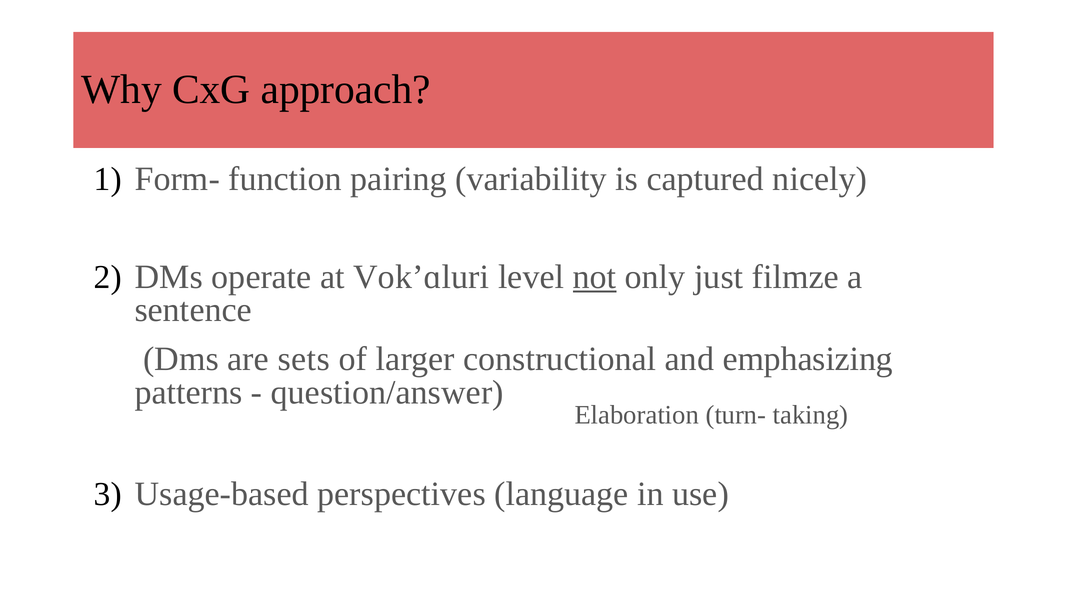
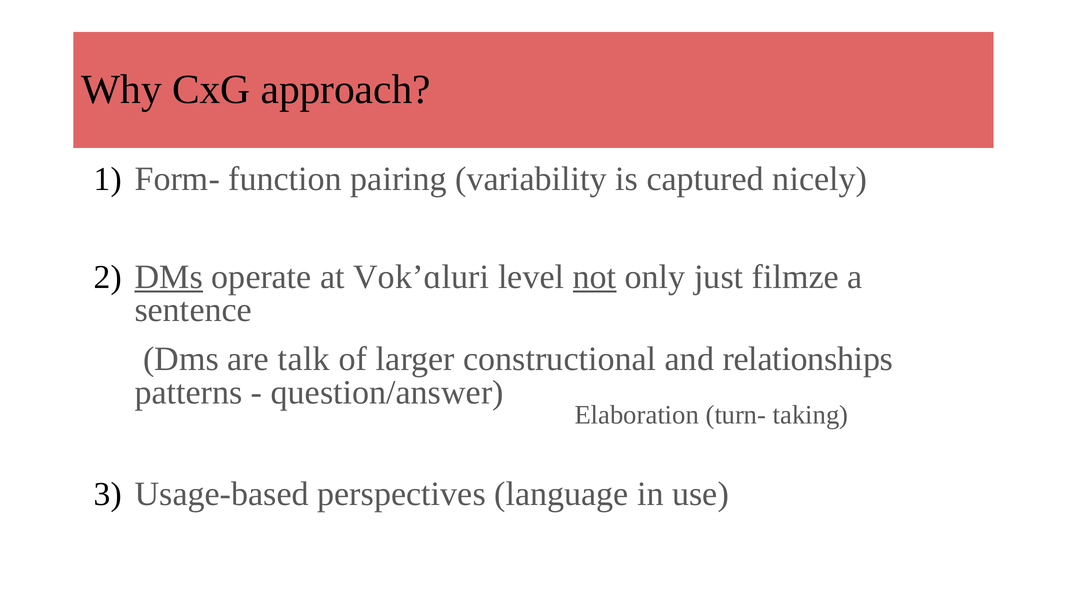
DMs at (169, 277) underline: none -> present
sets: sets -> talk
emphasizing: emphasizing -> relationships
